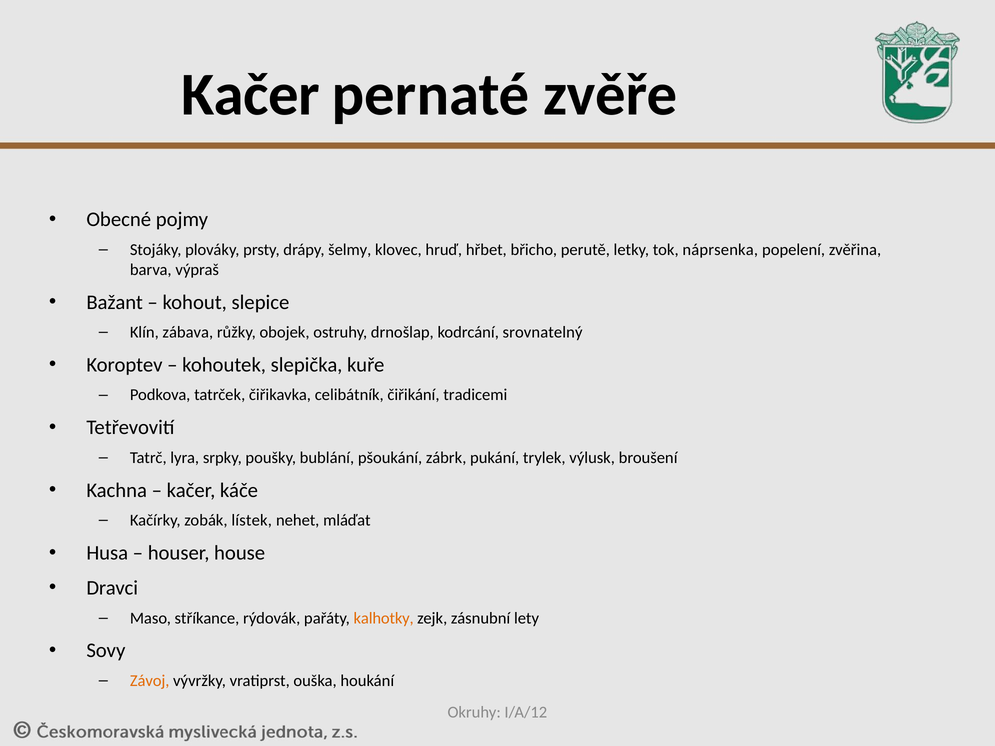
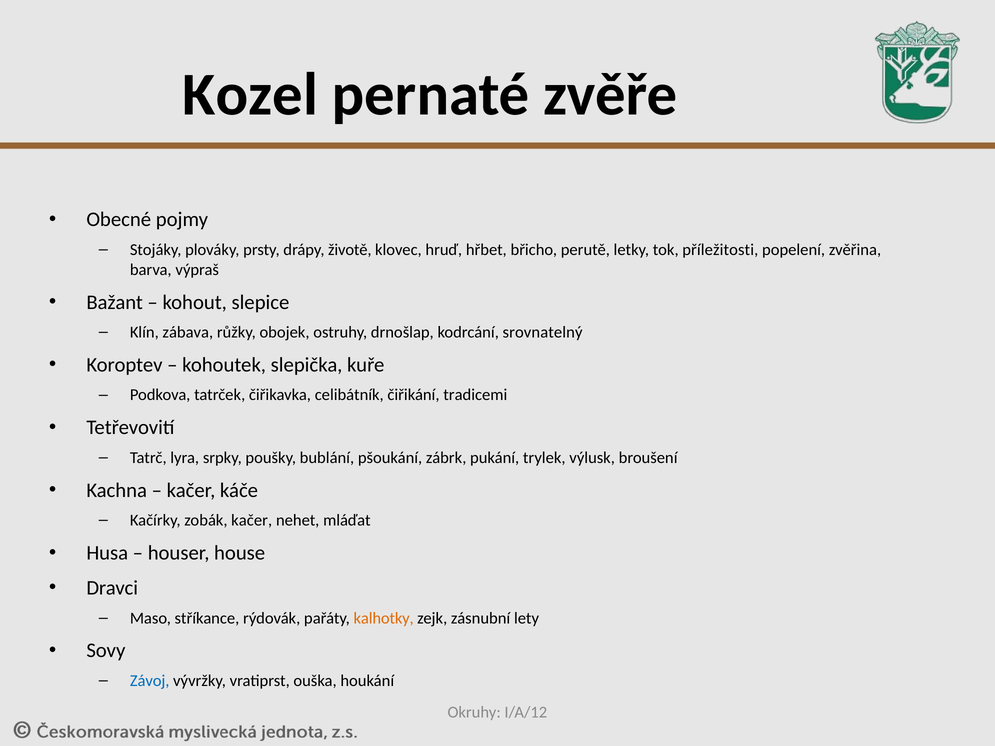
Kačer at (250, 95): Kačer -> Kozel
šelmy: šelmy -> životě
náprsenka: náprsenka -> příležitosti
zobák lístek: lístek -> kačer
Závoj colour: orange -> blue
